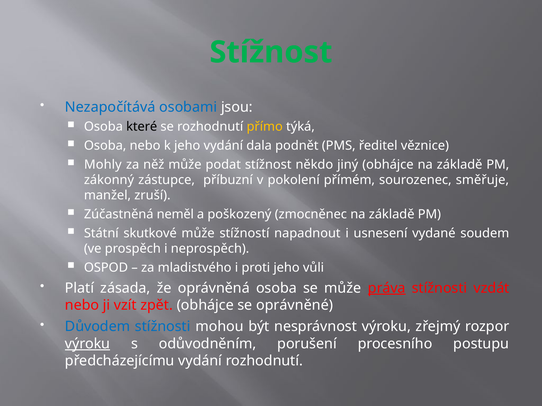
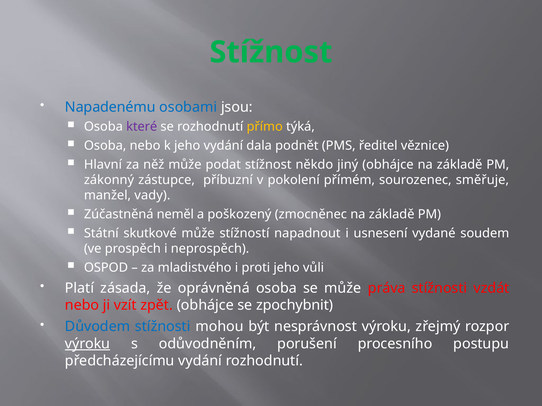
Nezapočítává: Nezapočítává -> Napadenému
které colour: black -> purple
Mohly: Mohly -> Hlavní
zruší: zruší -> vady
práva underline: present -> none
oprávněné: oprávněné -> zpochybnit
